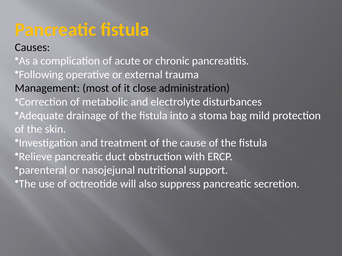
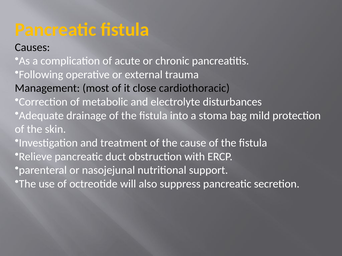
administration: administration -> cardiothoracic
